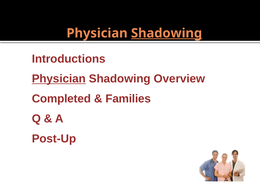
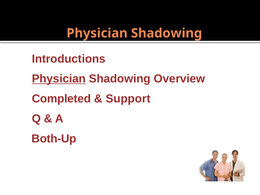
Shadowing at (167, 33) underline: present -> none
Families: Families -> Support
Post-Up: Post-Up -> Both-Up
